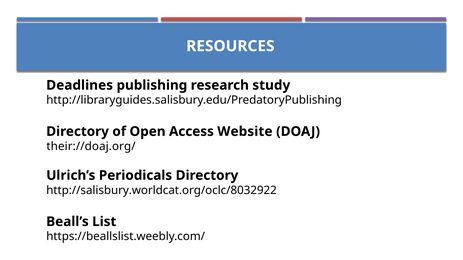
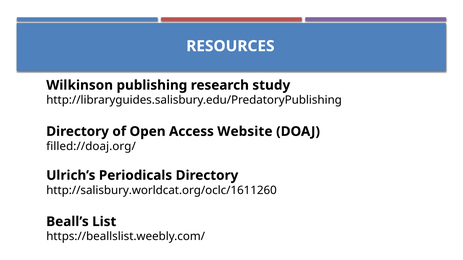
Deadlines: Deadlines -> Wilkinson
their://doaj.org/: their://doaj.org/ -> filled://doaj.org/
http://salisbury.worldcat.org/oclc/8032922: http://salisbury.worldcat.org/oclc/8032922 -> http://salisbury.worldcat.org/oclc/1611260
